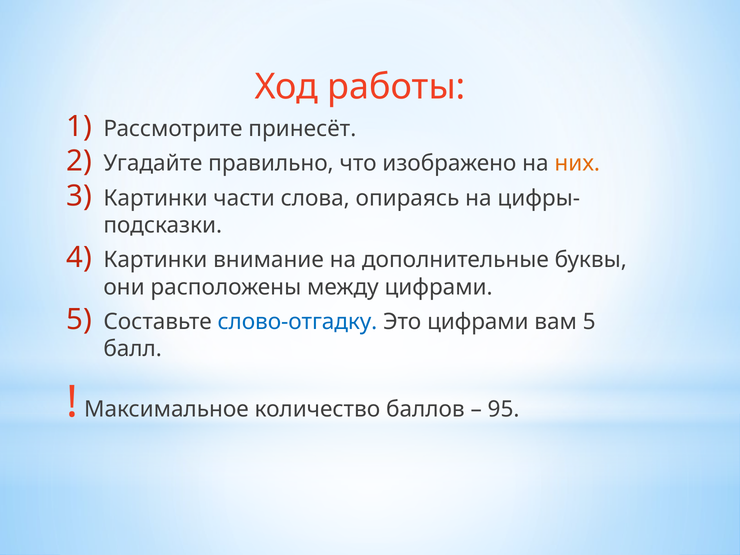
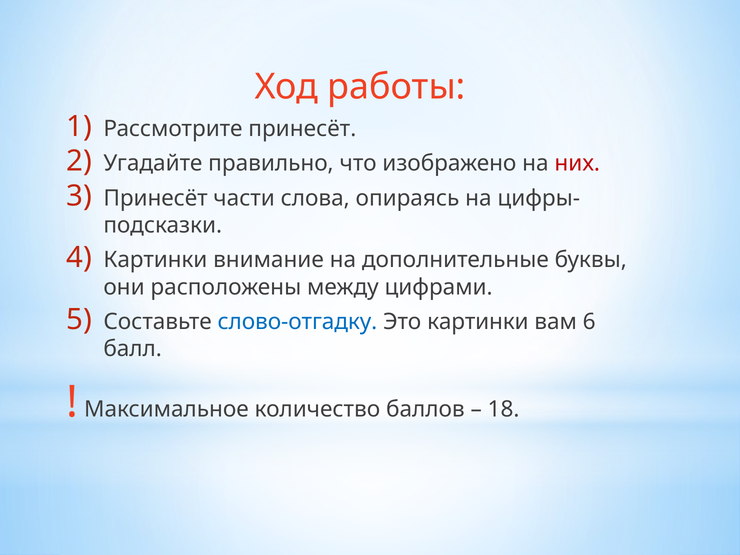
них colour: orange -> red
Картинки at (156, 198): Картинки -> Принесёт
Это цифрами: цифрами -> картинки
вам 5: 5 -> 6
95: 95 -> 18
